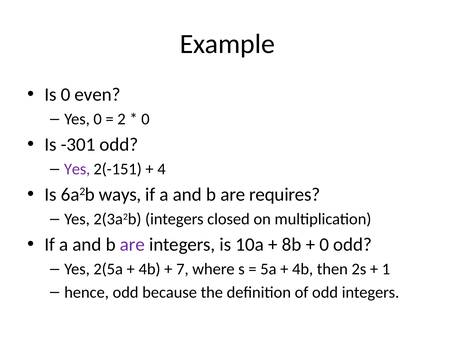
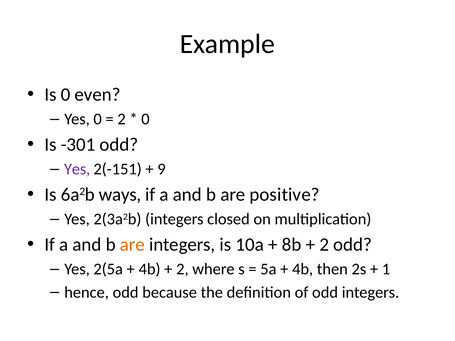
4: 4 -> 9
requires: requires -> positive
are at (132, 245) colour: purple -> orange
0 at (324, 245): 0 -> 2
7 at (182, 269): 7 -> 2
